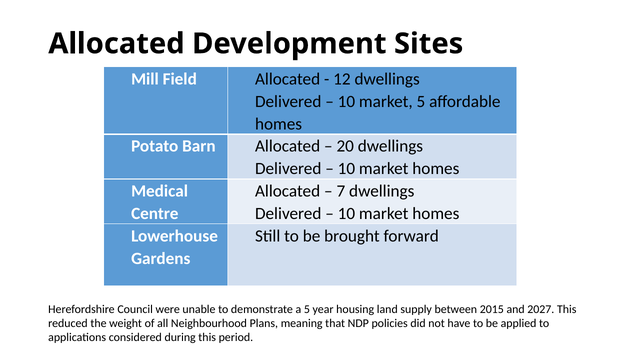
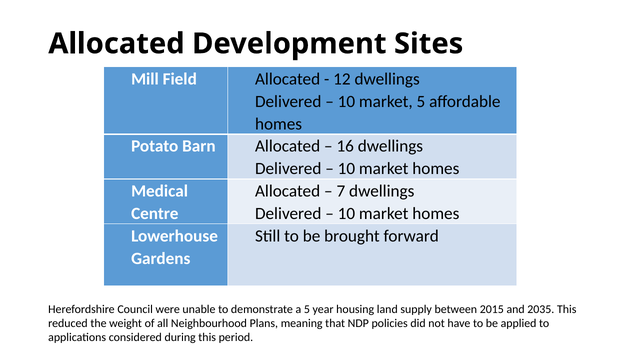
20: 20 -> 16
2027: 2027 -> 2035
